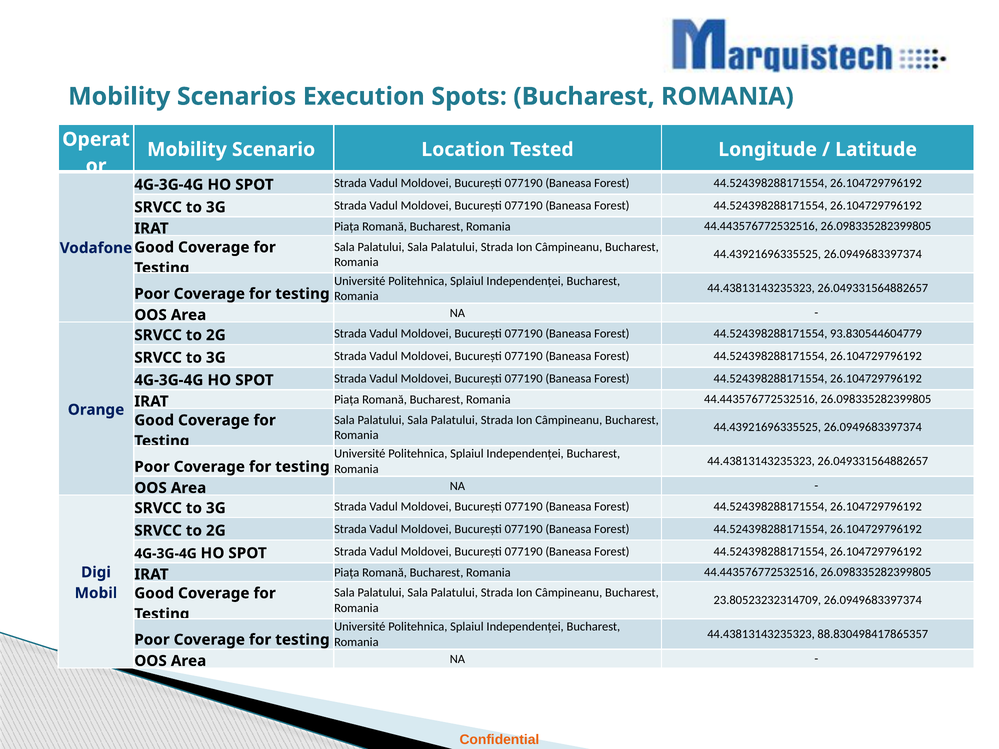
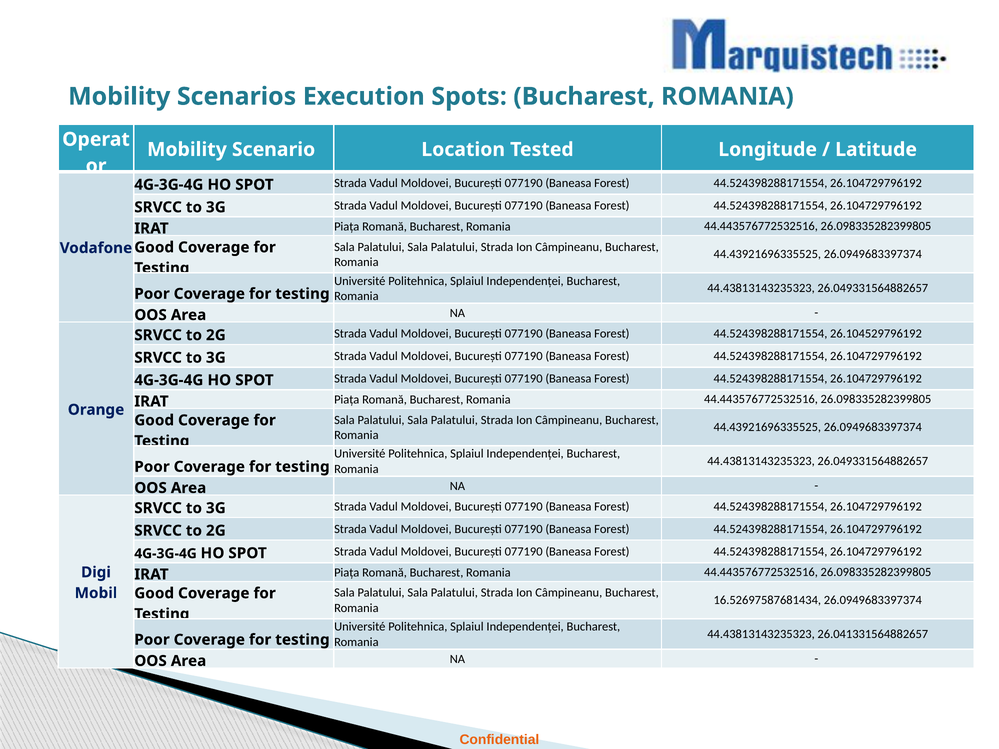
93.830544604779: 93.830544604779 -> 26.104529796192
23.80523232314709: 23.80523232314709 -> 16.52697587681434
88.830498417865357: 88.830498417865357 -> 26.041331564882657
